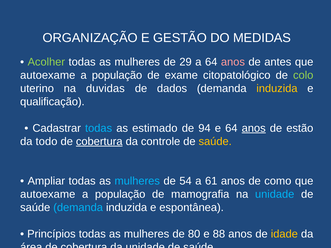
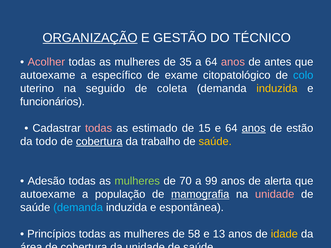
ORGANIZAÇÃO underline: none -> present
MEDIDAS: MEDIDAS -> TÉCNICO
Acolher colour: light green -> pink
29: 29 -> 35
população at (117, 75): população -> específico
colo colour: light green -> light blue
duvidas: duvidas -> seguido
dados: dados -> coleta
qualificação: qualificação -> funcionários
todas at (99, 128) colour: light blue -> pink
94: 94 -> 15
controle: controle -> trabalho
Ampliar: Ampliar -> Adesão
mulheres at (137, 181) colour: light blue -> light green
54: 54 -> 70
61: 61 -> 99
como: como -> alerta
mamografia underline: none -> present
unidade at (275, 194) colour: light blue -> pink
80: 80 -> 58
88: 88 -> 13
